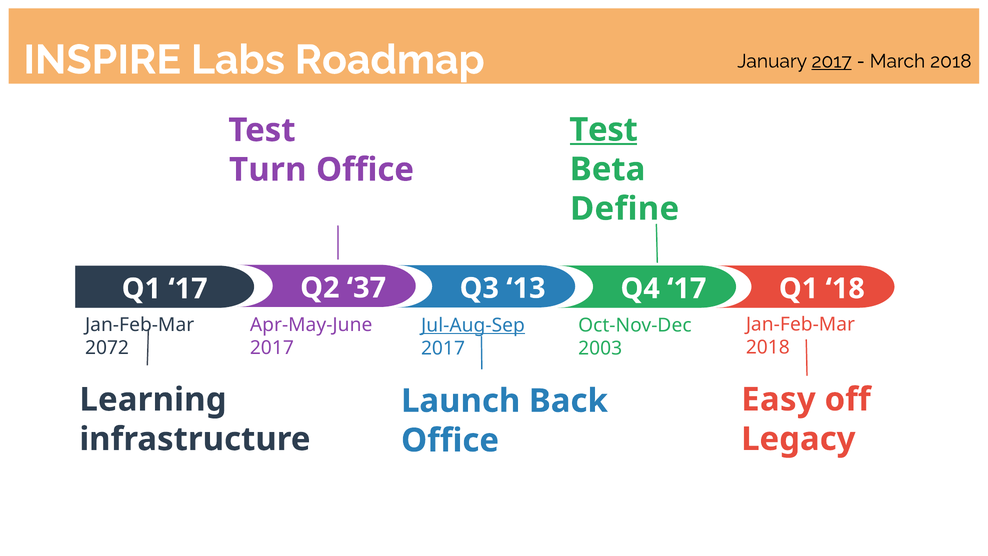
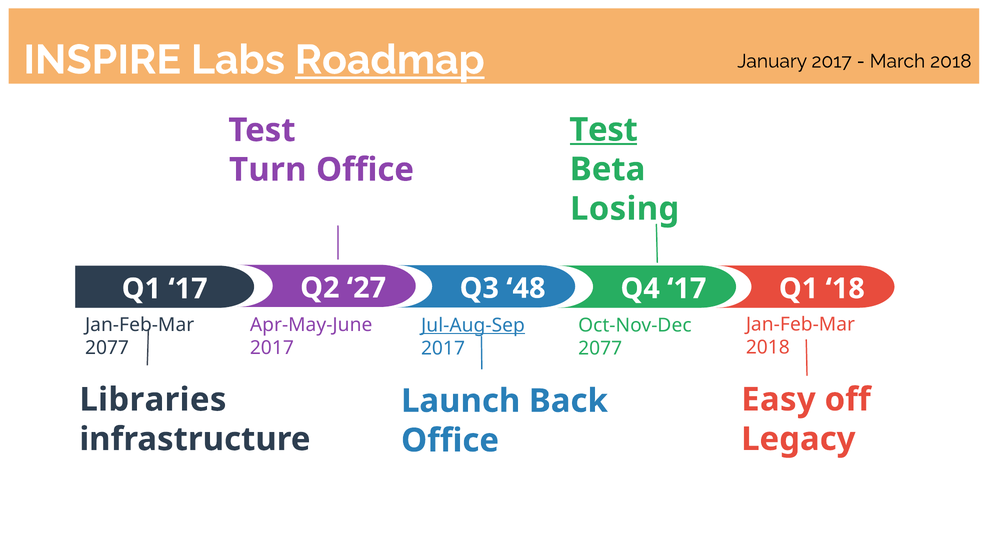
Roadmap underline: none -> present
2017 at (832, 61) underline: present -> none
Define: Define -> Losing
37: 37 -> 27
13: 13 -> 48
2072 at (107, 348): 2072 -> 2077
2003 at (600, 348): 2003 -> 2077
Learning: Learning -> Libraries
